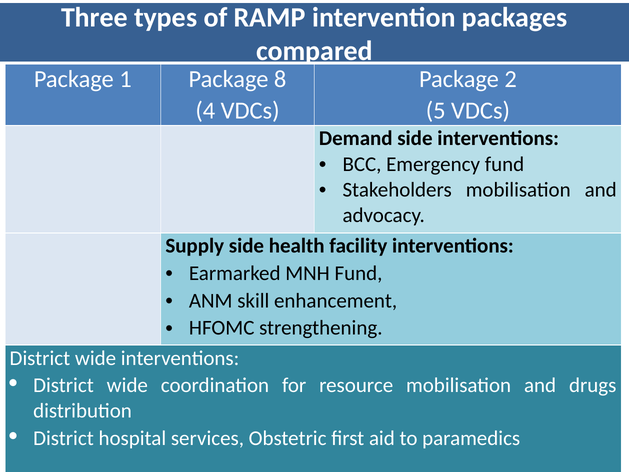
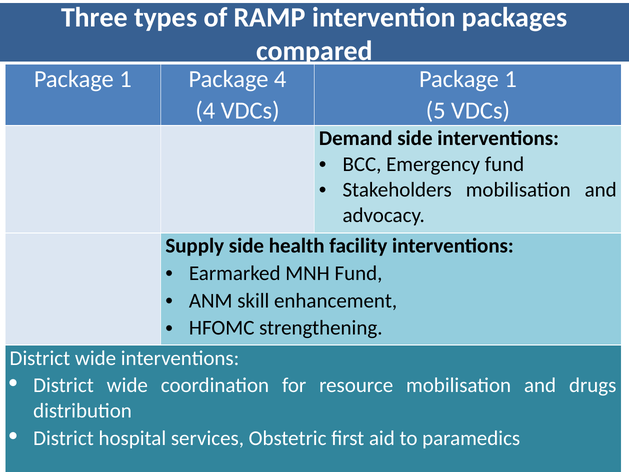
Package 8: 8 -> 4
2 at (511, 79): 2 -> 1
